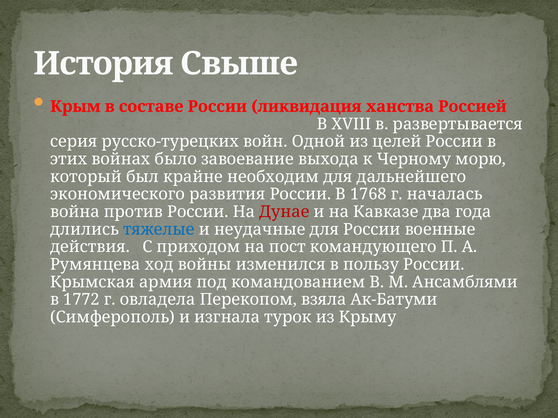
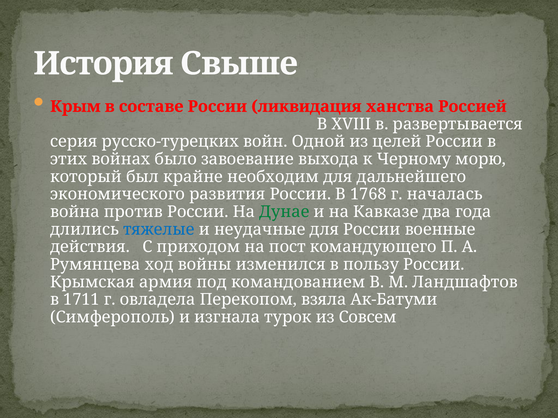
Дунае colour: red -> green
Ансамблями: Ансамблями -> Ландшафтов
1772: 1772 -> 1711
Крыму: Крыму -> Совсем
